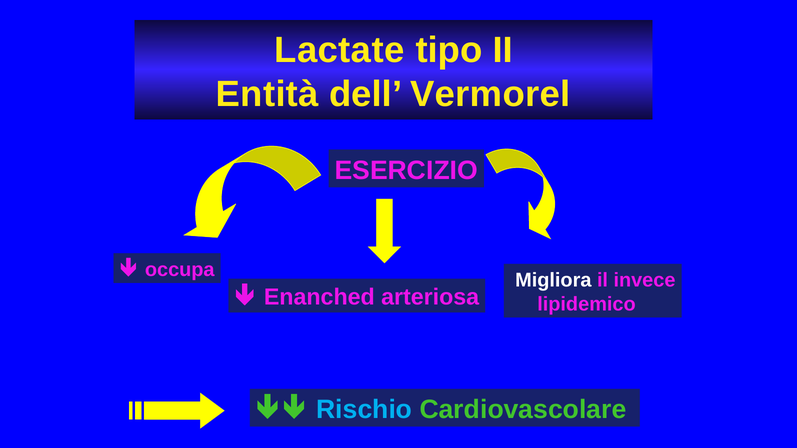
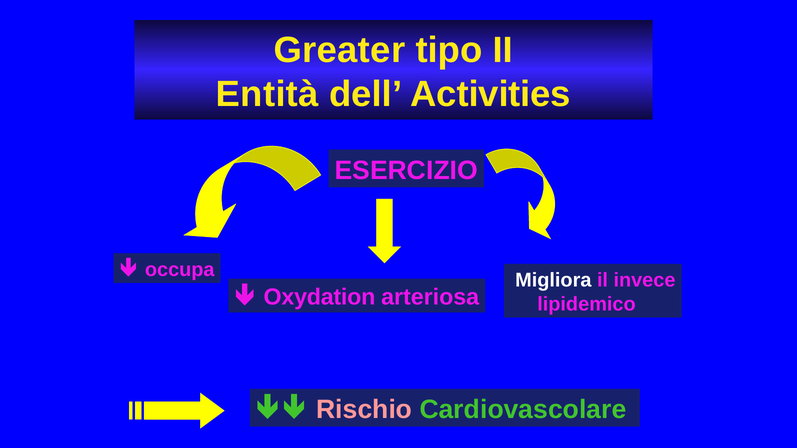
Lactate: Lactate -> Greater
Vermorel: Vermorel -> Activities
Enanched: Enanched -> Oxydation
Rischio colour: light blue -> pink
